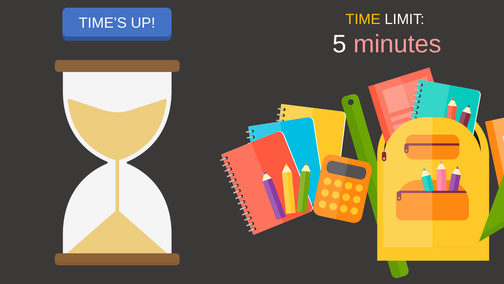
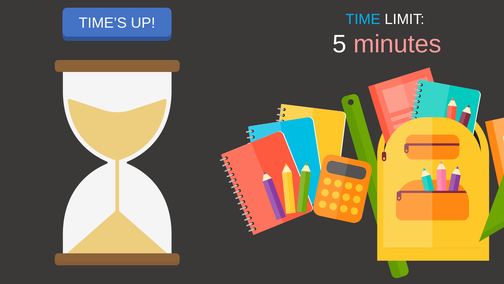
TIME colour: yellow -> light blue
